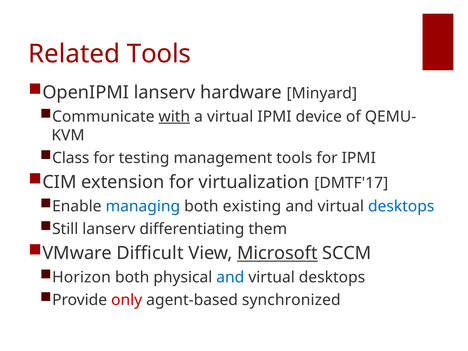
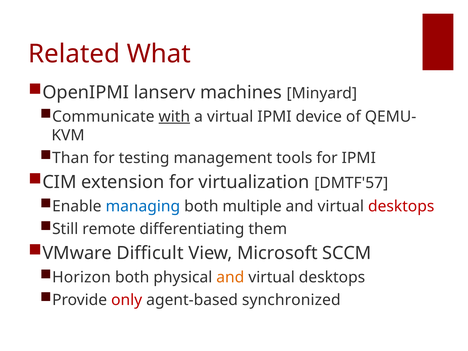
Related Tools: Tools -> What
hardware: hardware -> machines
Class: Class -> Than
DMTF'17: DMTF'17 -> DMTF'57
existing: existing -> multiple
desktops at (401, 206) colour: blue -> red
Still lanserv: lanserv -> remote
Microsoft underline: present -> none
and at (230, 277) colour: blue -> orange
